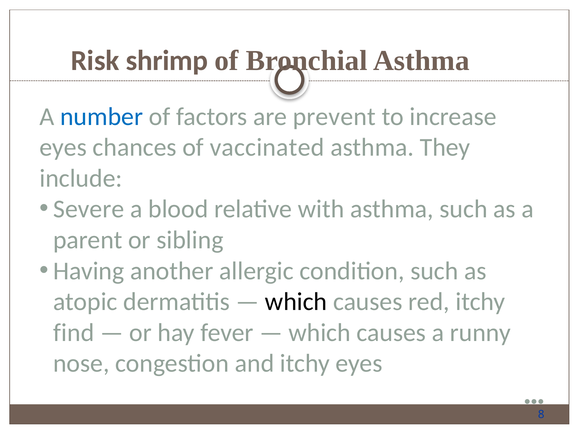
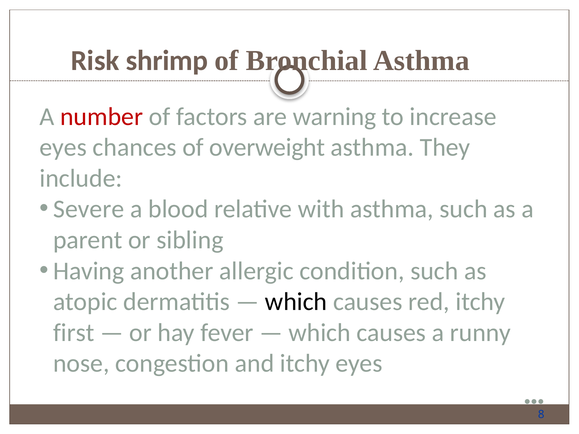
number colour: blue -> red
prevent: prevent -> warning
vaccinated: vaccinated -> overweight
find: find -> first
